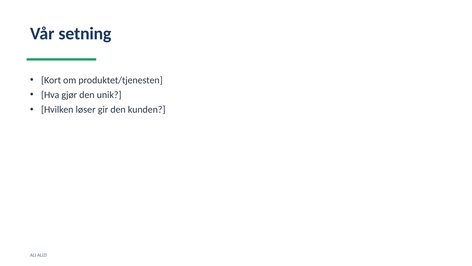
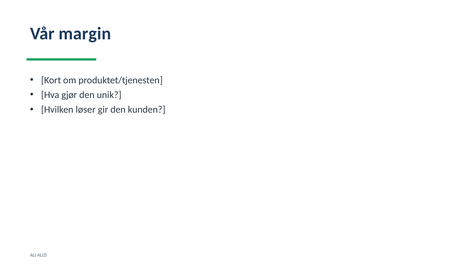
setning: setning -> margin
